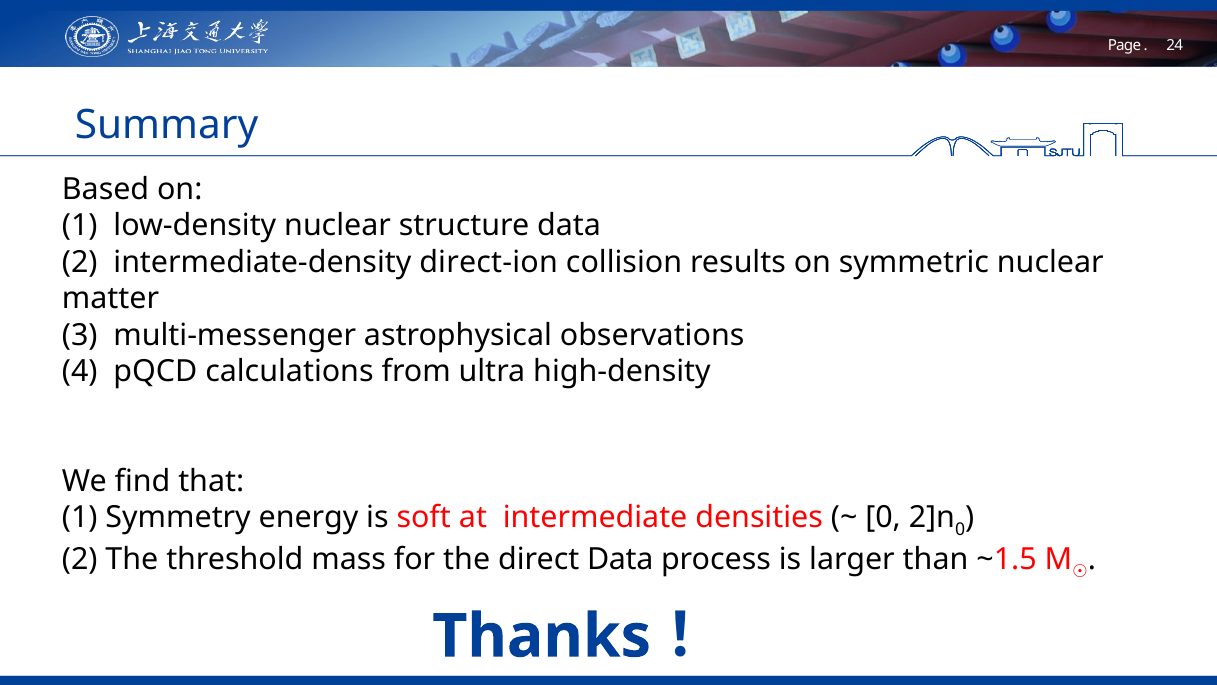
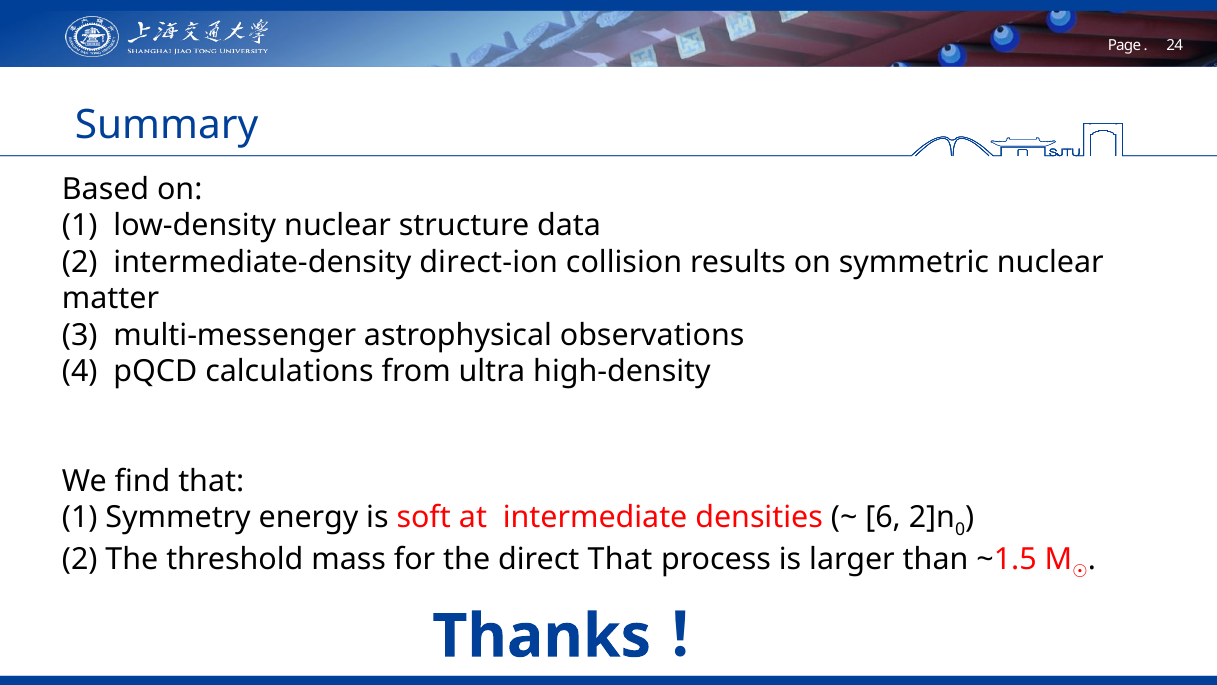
0 at (883, 518): 0 -> 6
direct Data: Data -> That
